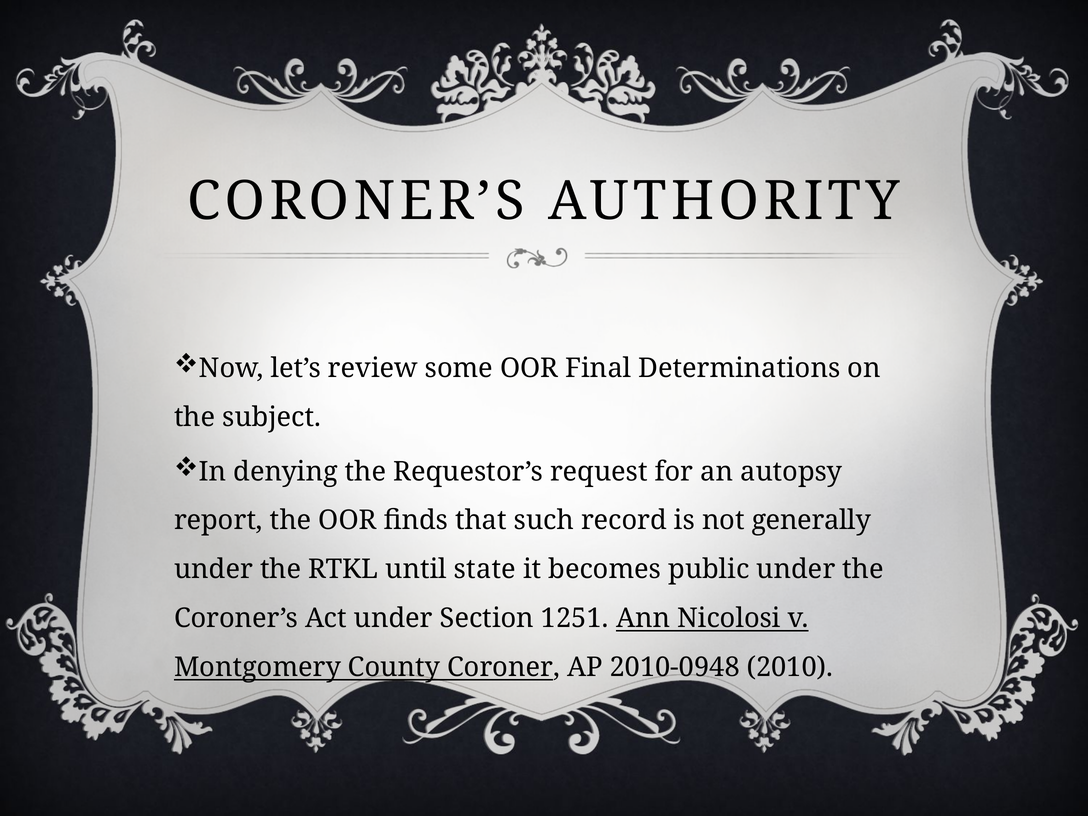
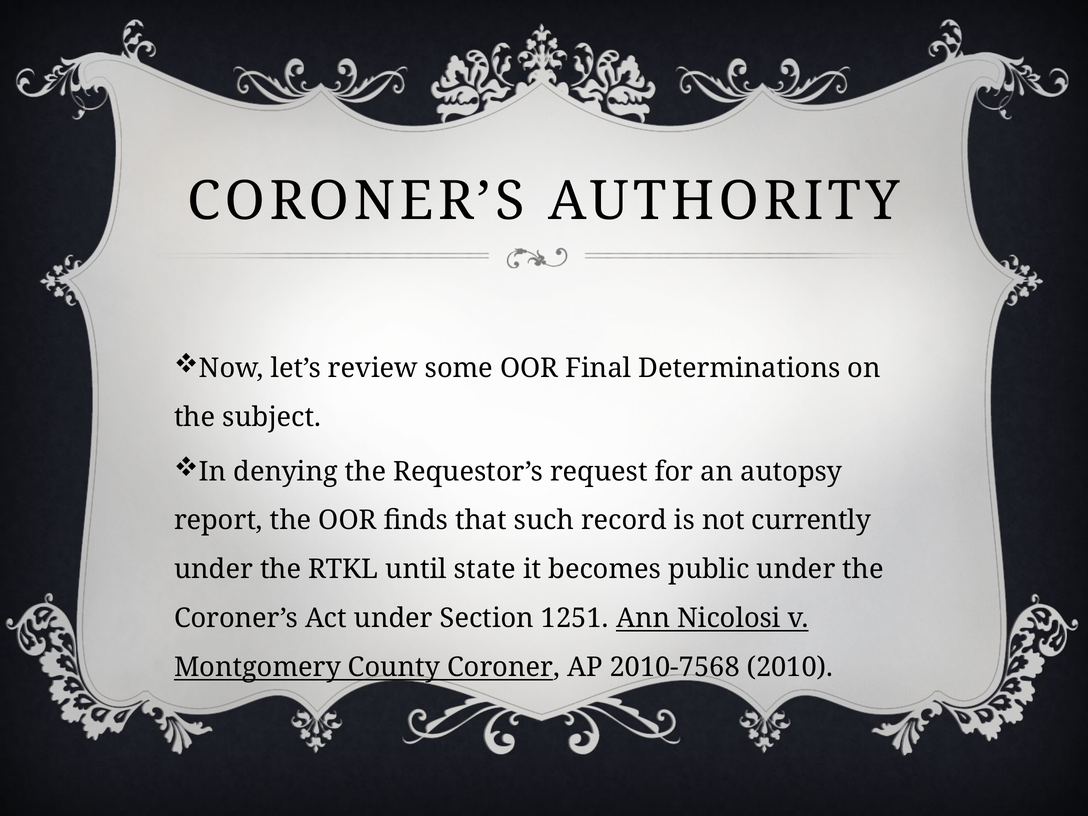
generally: generally -> currently
2010-0948: 2010-0948 -> 2010-7568
